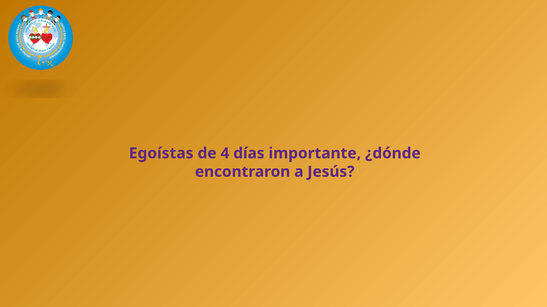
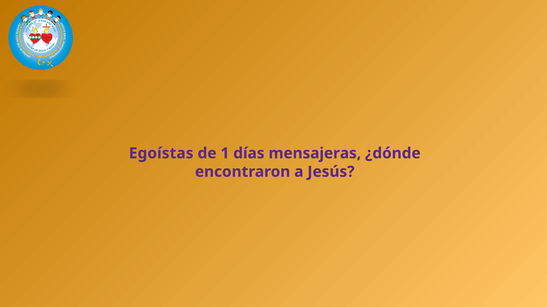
4: 4 -> 1
importante: importante -> mensajeras
